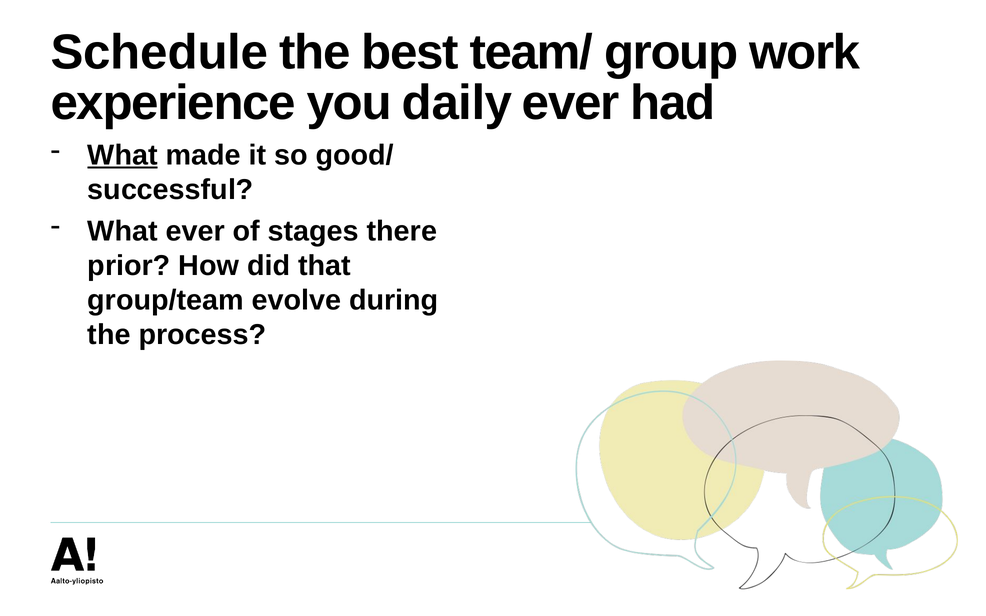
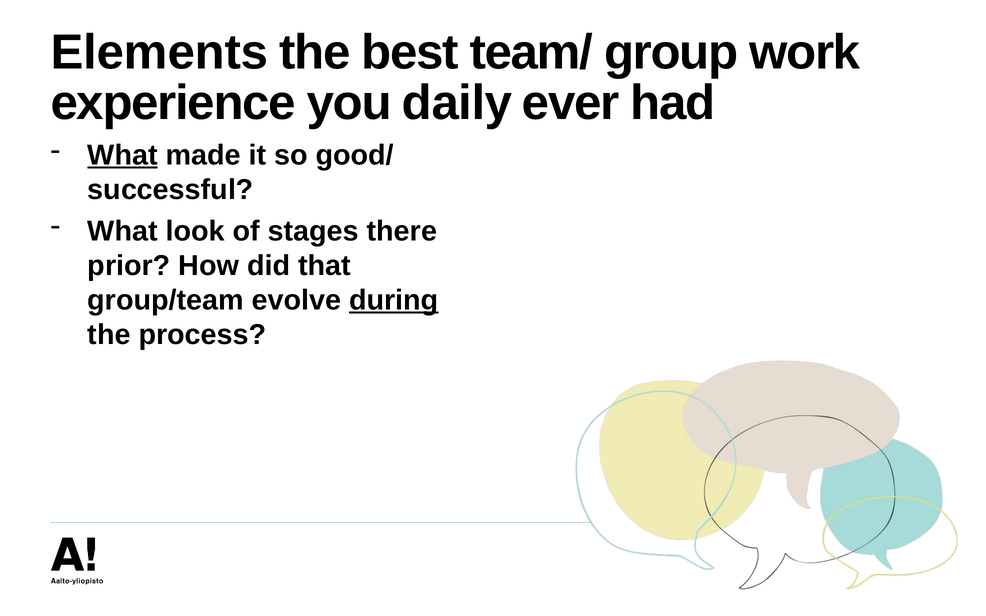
Schedule: Schedule -> Elements
What ever: ever -> look
during underline: none -> present
